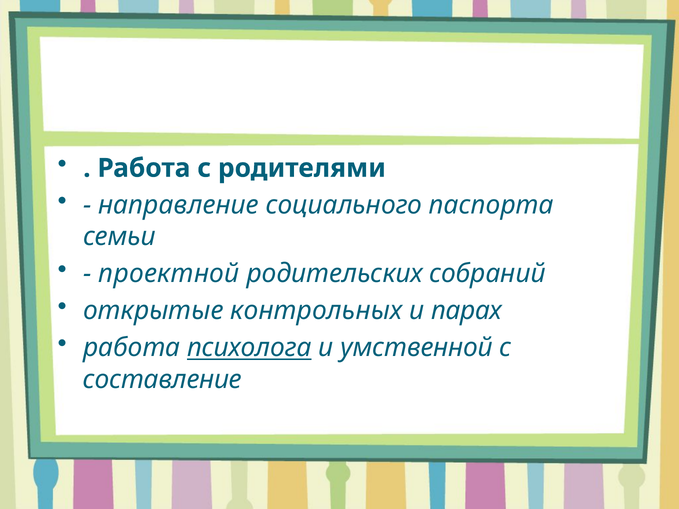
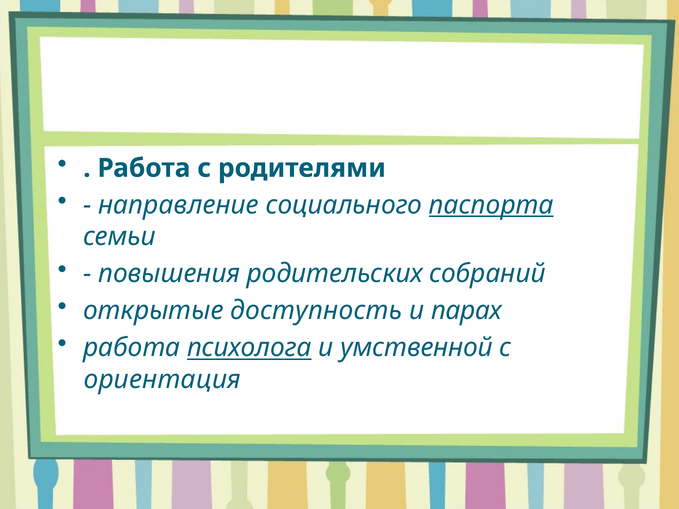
паспорта underline: none -> present
проектной: проектной -> повышения
контрольных: контрольных -> доступность
составление: составление -> ориентация
